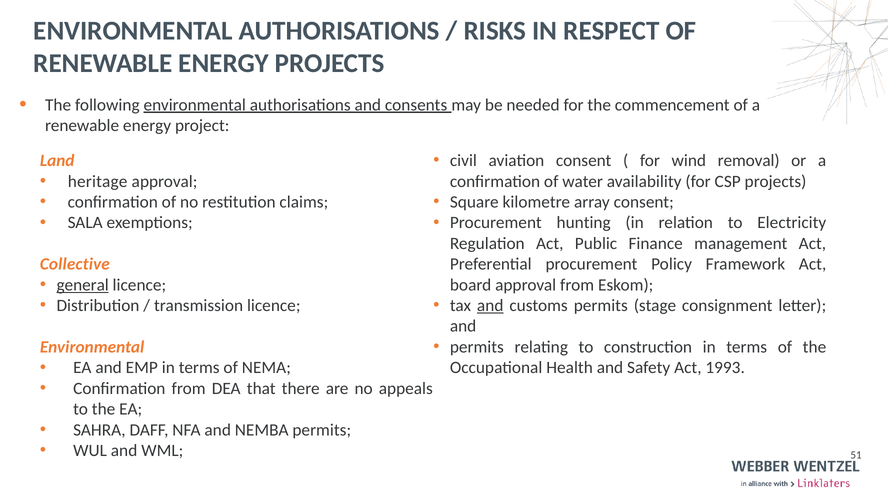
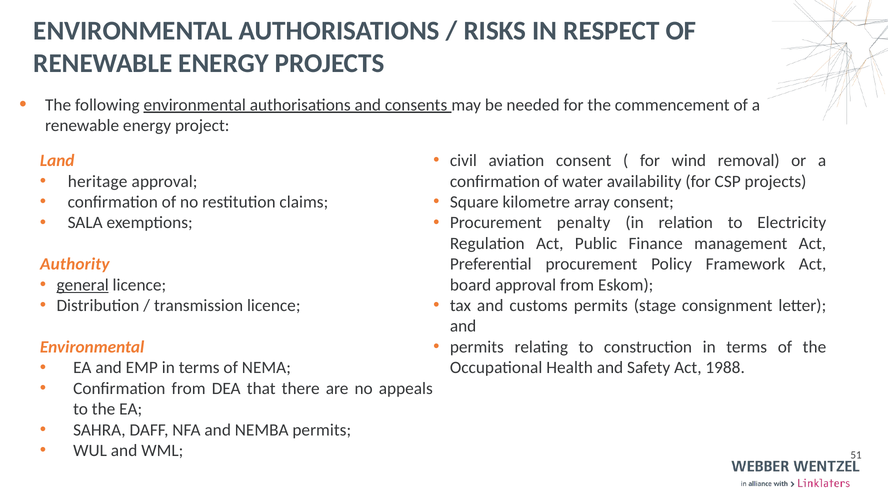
hunting: hunting -> penalty
Collective: Collective -> Authority
and at (490, 306) underline: present -> none
1993: 1993 -> 1988
